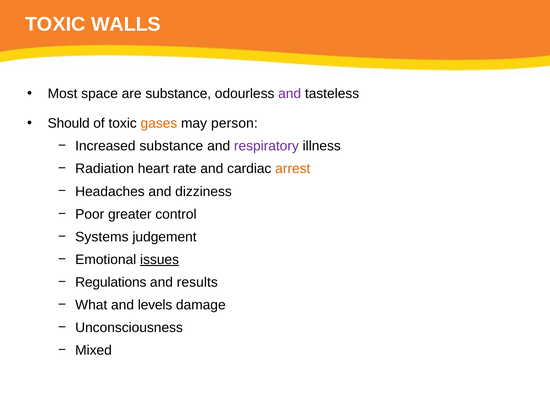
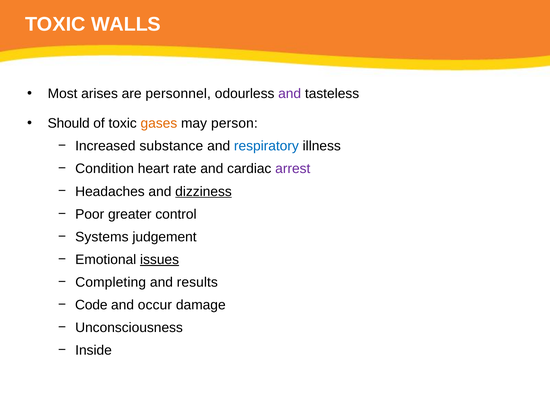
space: space -> arises
are substance: substance -> personnel
respiratory colour: purple -> blue
Radiation: Radiation -> Condition
arrest colour: orange -> purple
dizziness underline: none -> present
Regulations: Regulations -> Completing
What: What -> Code
levels: levels -> occur
Mixed: Mixed -> Inside
